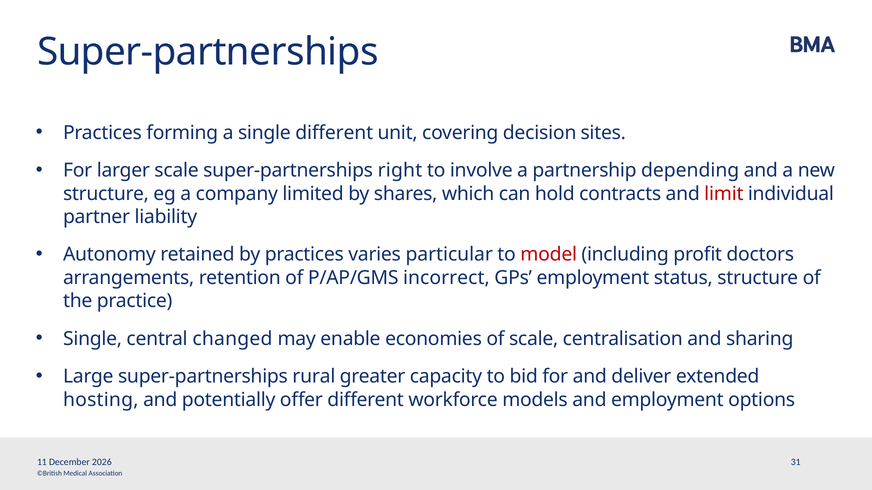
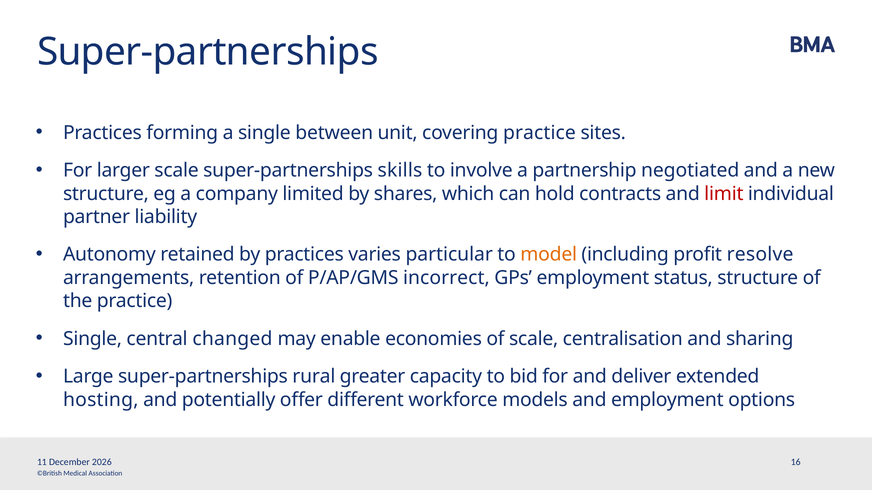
single different: different -> between
covering decision: decision -> practice
right: right -> skills
depending: depending -> negotiated
model colour: red -> orange
doctors: doctors -> resolve
31: 31 -> 16
